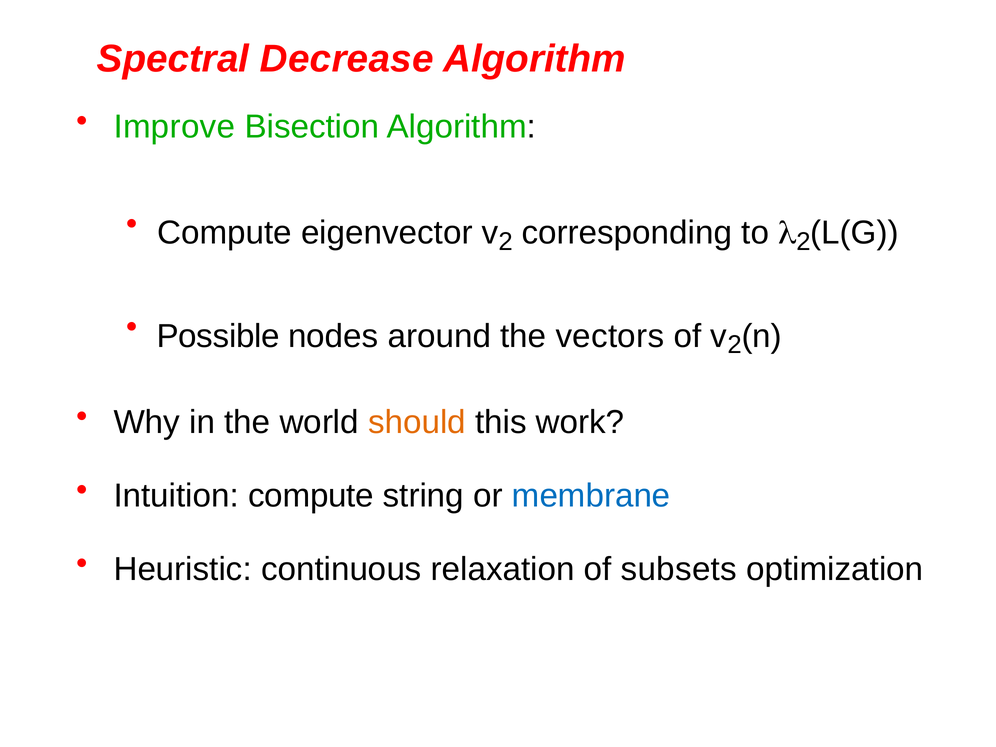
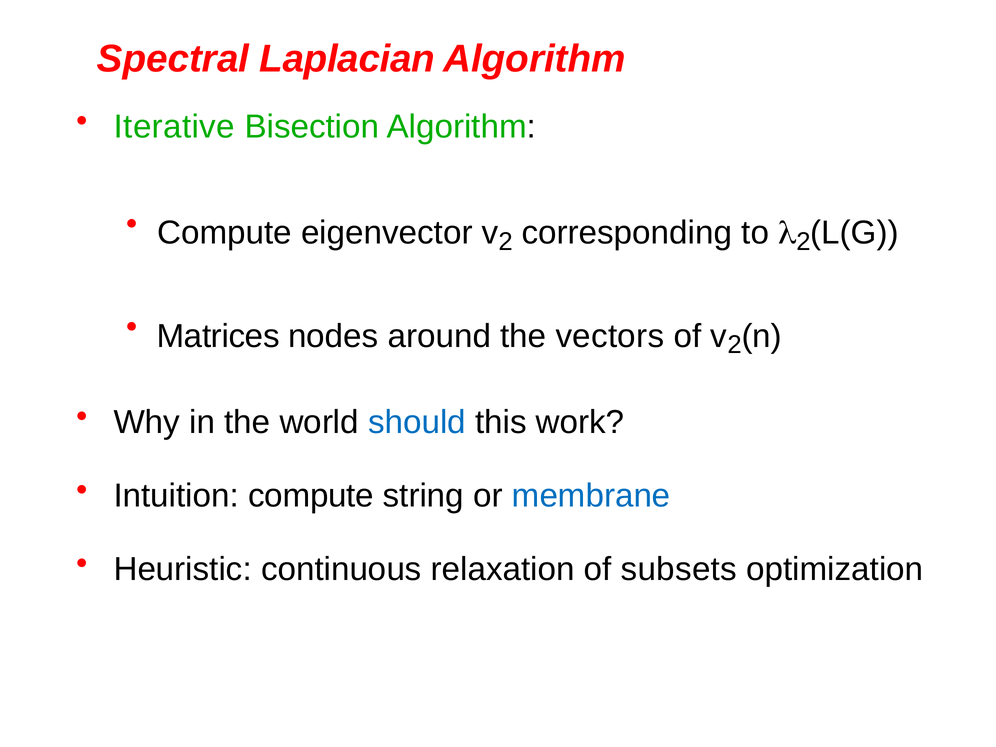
Decrease: Decrease -> Laplacian
Improve: Improve -> Iterative
Possible: Possible -> Matrices
should colour: orange -> blue
